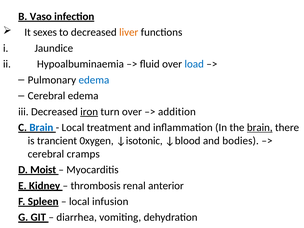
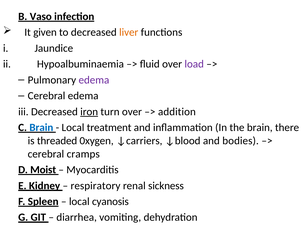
sexes: sexes -> given
load colour: blue -> purple
edema at (94, 80) colour: blue -> purple
brain at (260, 128) underline: present -> none
trancient: trancient -> threaded
↓isotonic: ↓isotonic -> ↓carriers
thrombosis: thrombosis -> respiratory
anterior: anterior -> sickness
infusion: infusion -> cyanosis
